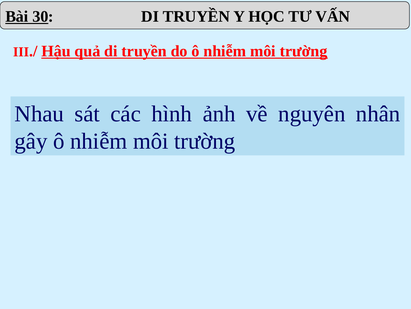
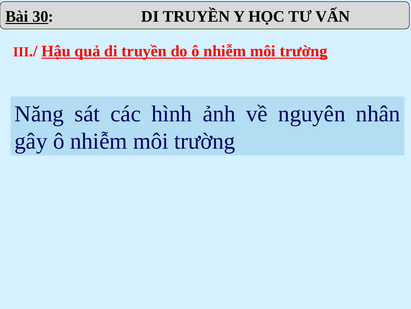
Nhau: Nhau -> Năng
